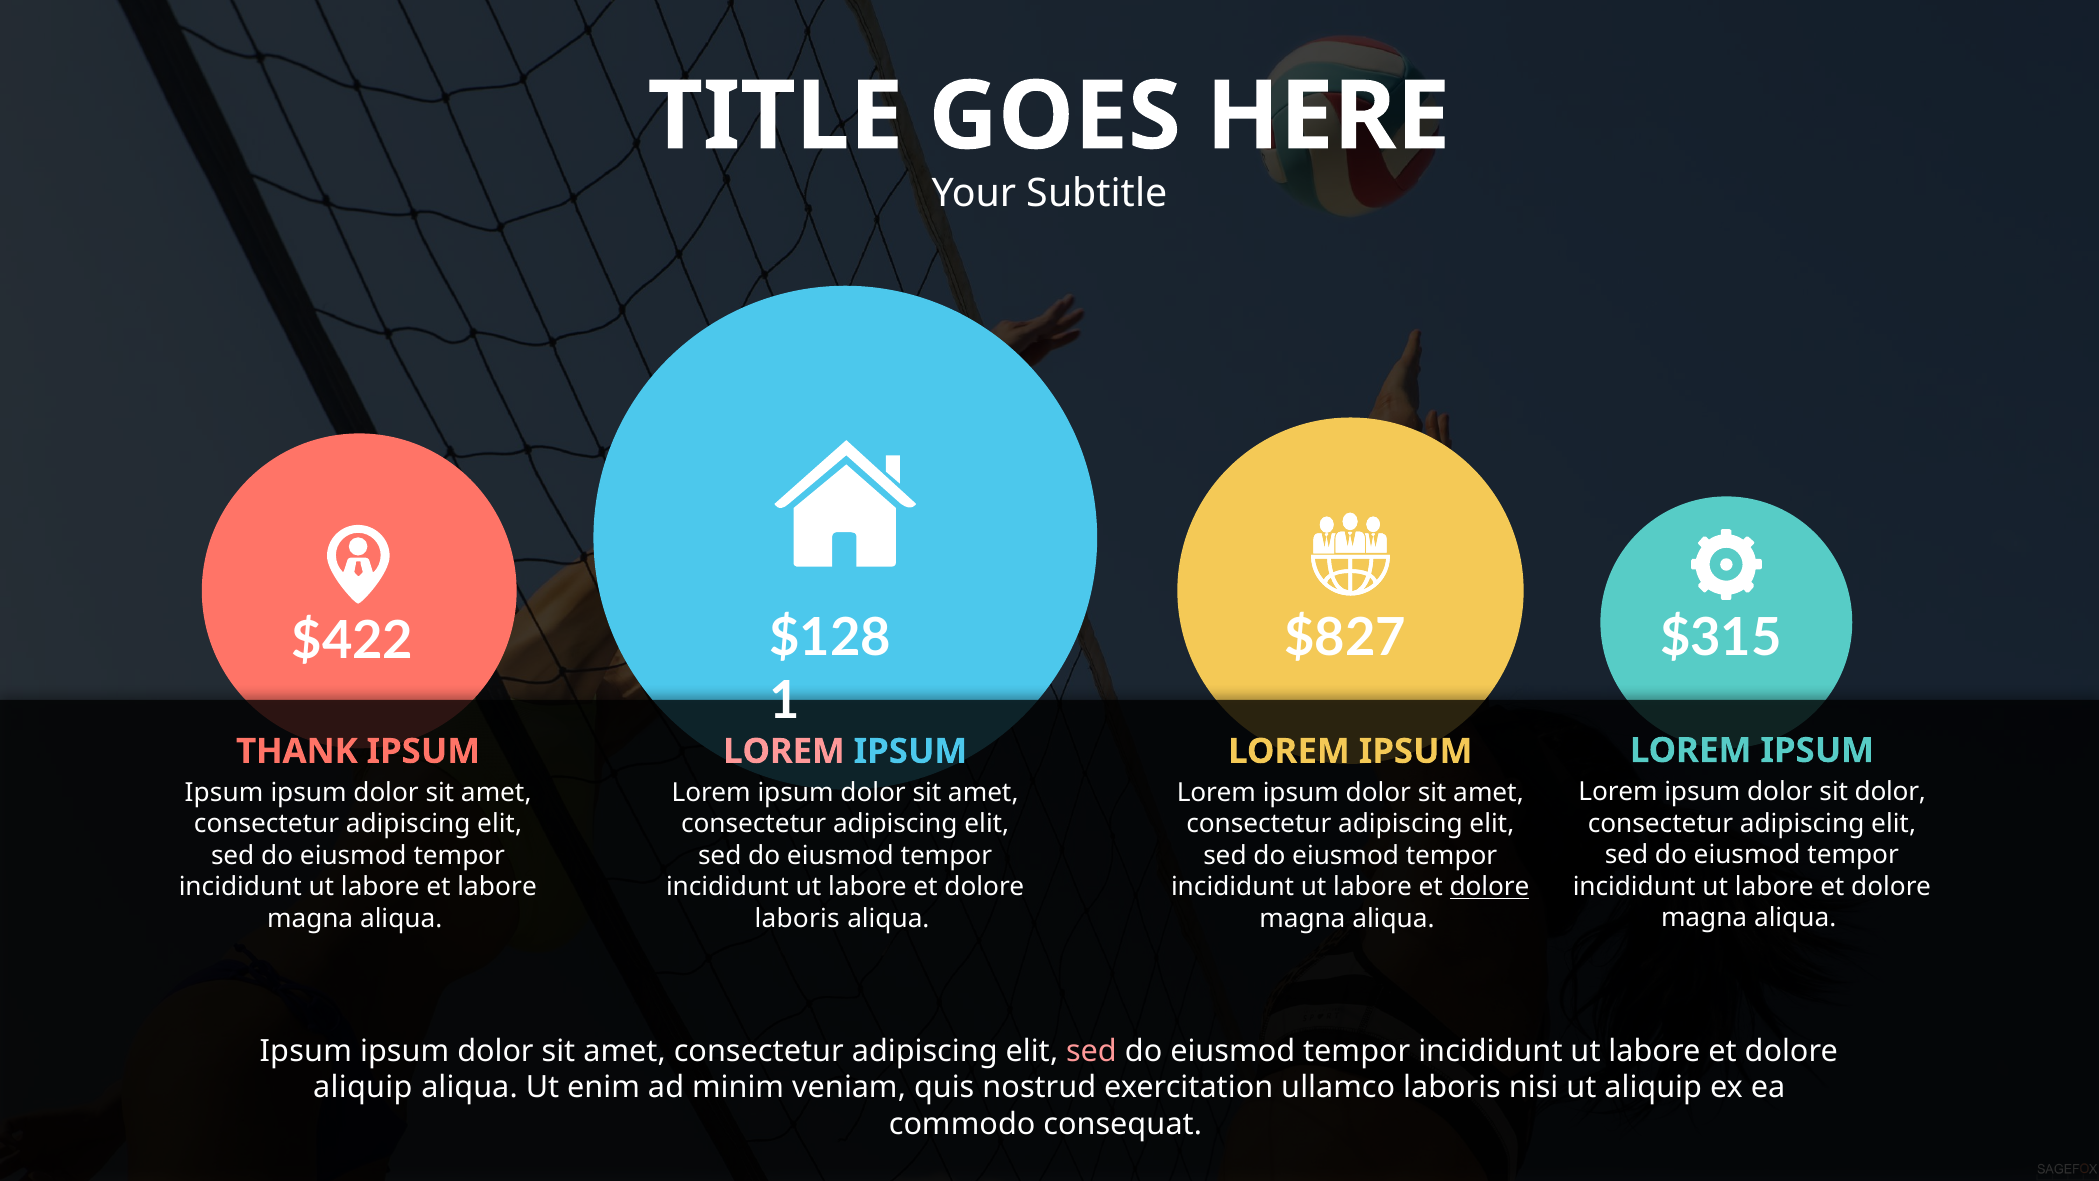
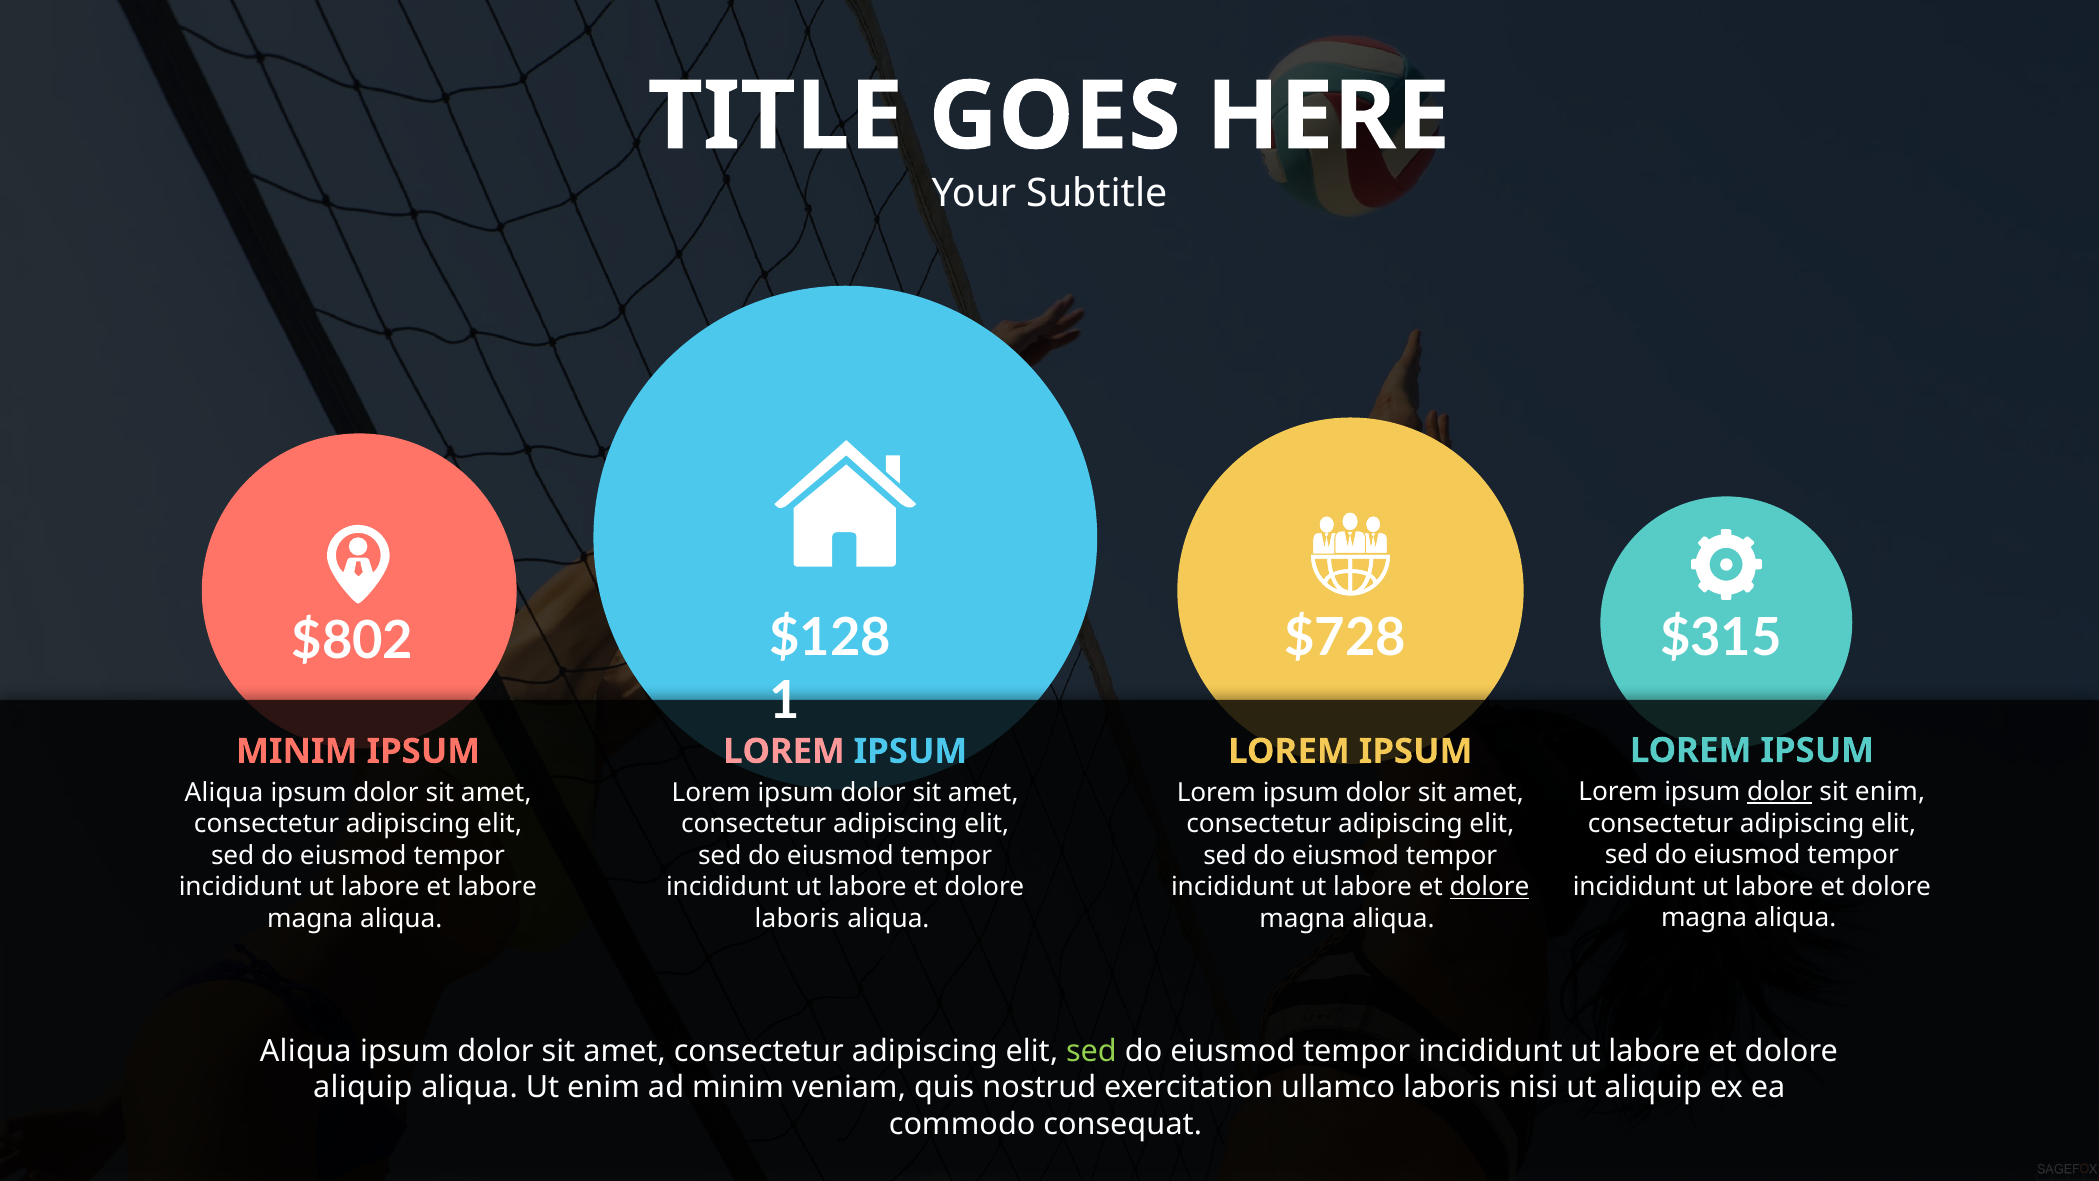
$827: $827 -> $728
$422: $422 -> $802
THANK at (297, 751): THANK -> MINIM
dolor at (1780, 792) underline: none -> present
sit dolor: dolor -> enim
Ipsum at (224, 793): Ipsum -> Aliqua
Ipsum at (306, 1051): Ipsum -> Aliqua
sed at (1091, 1051) colour: pink -> light green
